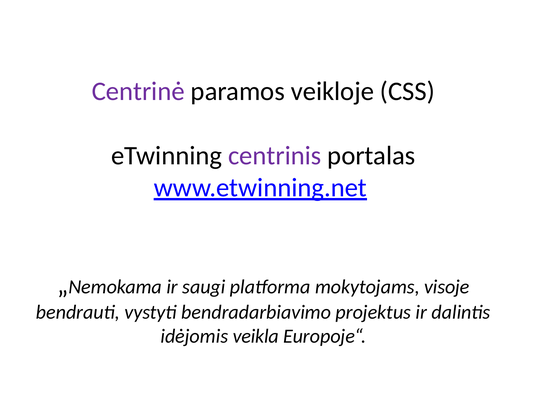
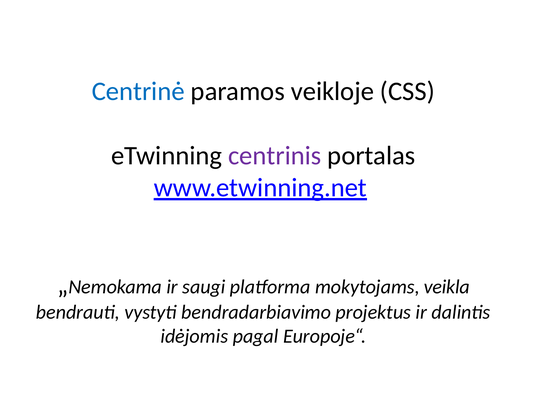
Centrinė colour: purple -> blue
visoje: visoje -> veikla
veikla: veikla -> pagal
